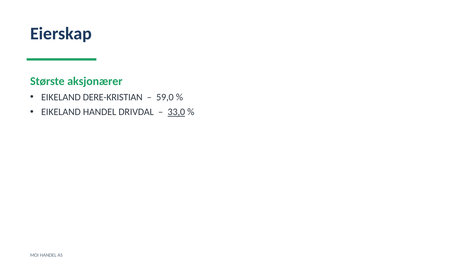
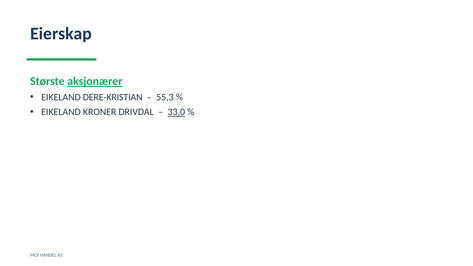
aksjonærer underline: none -> present
59,0: 59,0 -> 55,3
EIKELAND HANDEL: HANDEL -> KRONER
